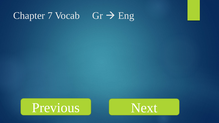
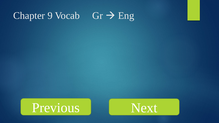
7: 7 -> 9
